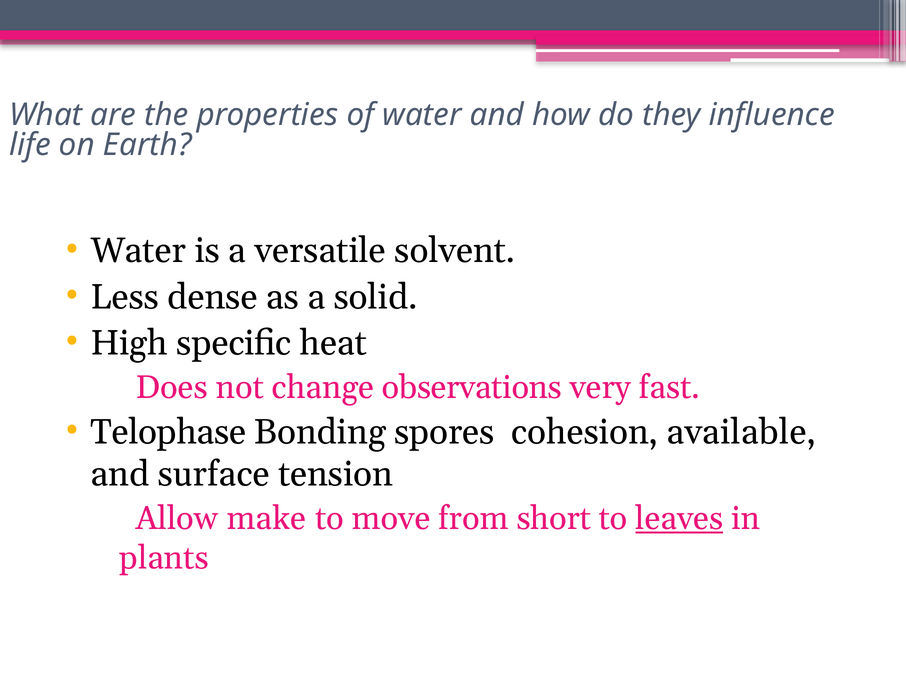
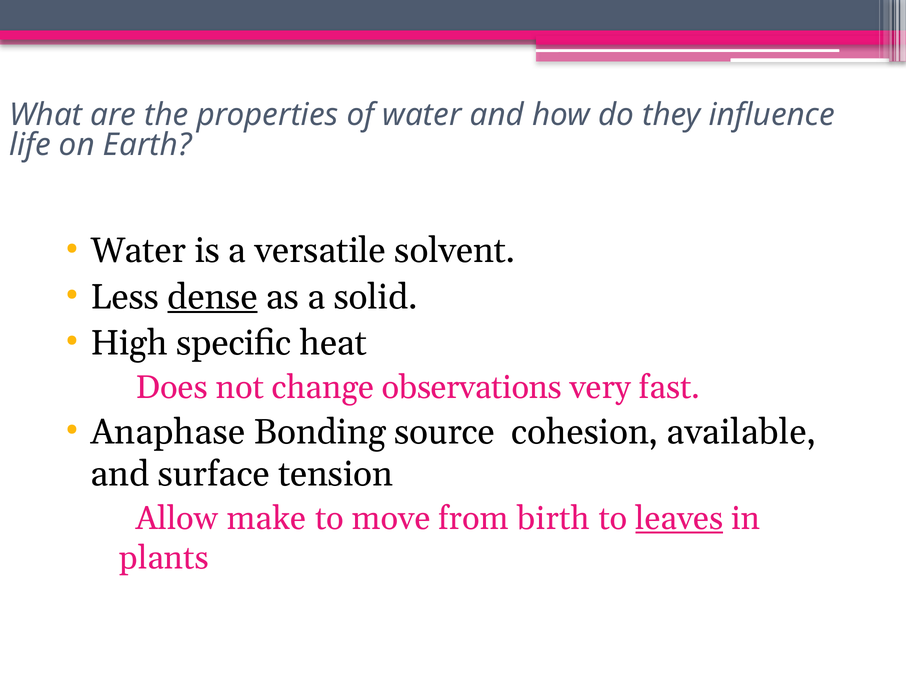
dense underline: none -> present
Telophase: Telophase -> Anaphase
spores: spores -> source
short: short -> birth
